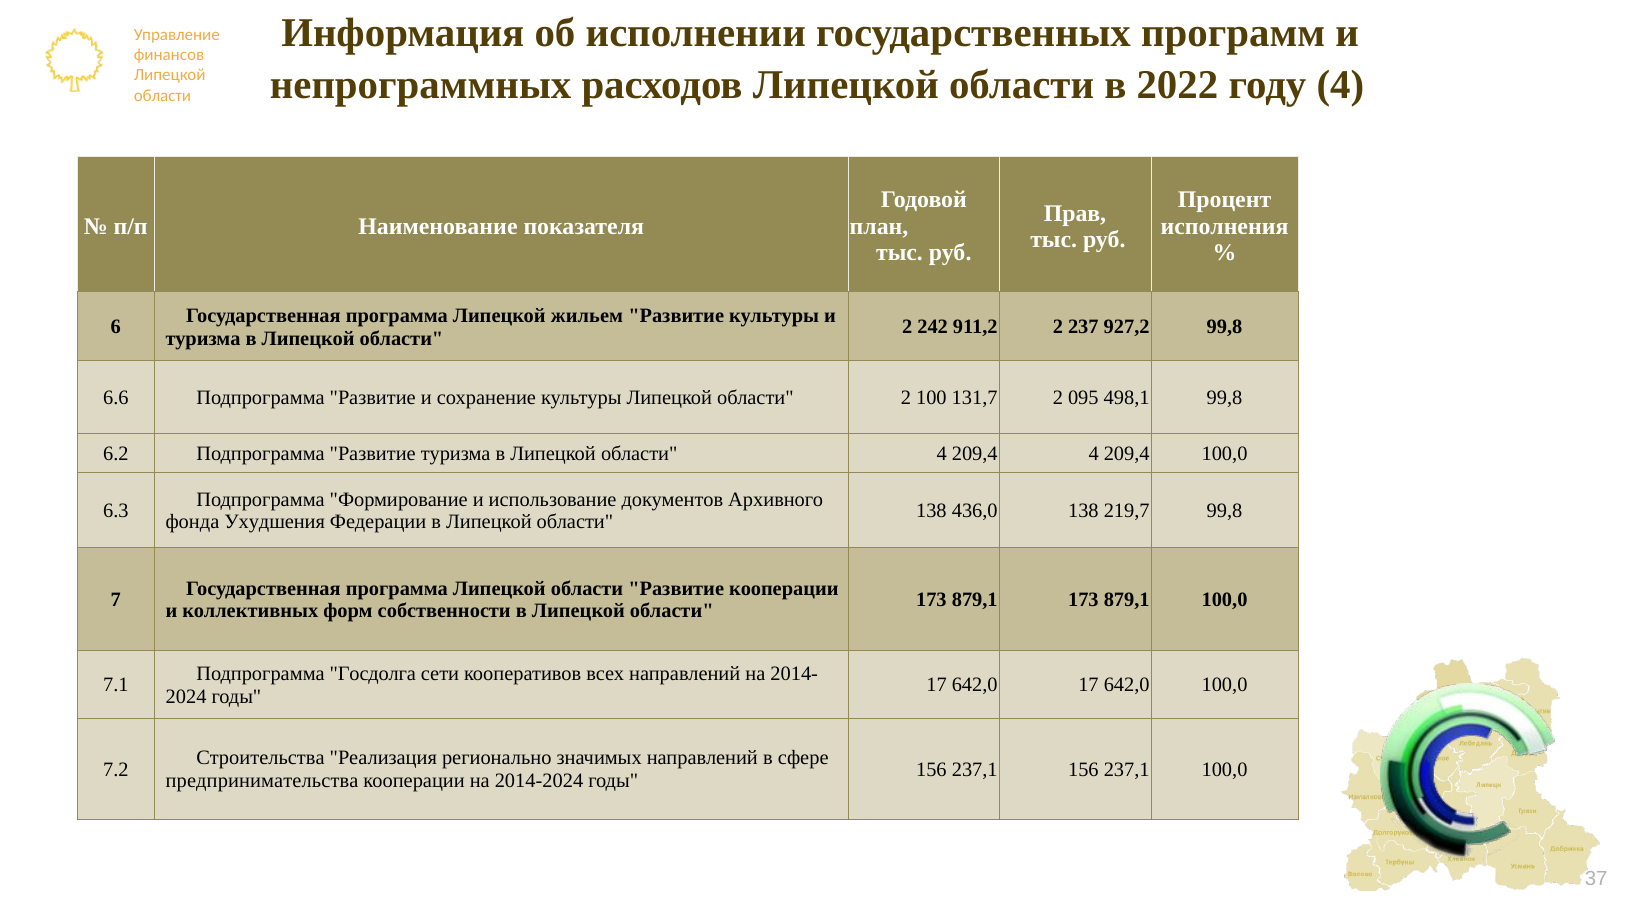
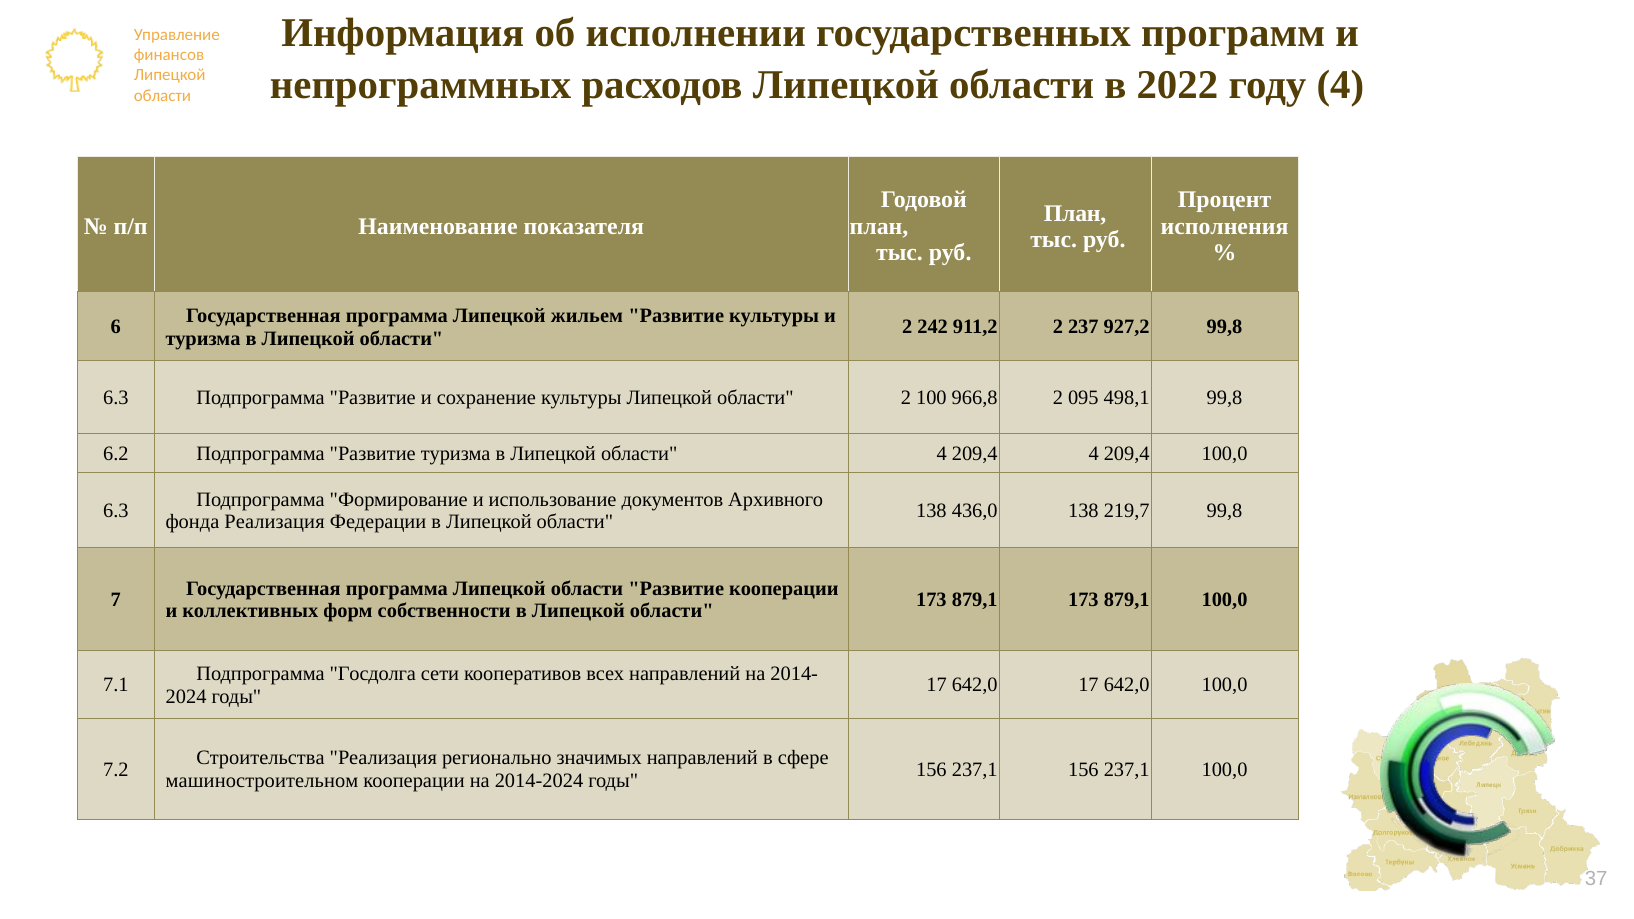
Прав at (1075, 213): Прав -> План
6.6 at (116, 398): 6.6 -> 6.3
131,7: 131,7 -> 966,8
фонда Ухудшения: Ухудшения -> Реализация
предпринимательства: предпринимательства -> машиностроительном
